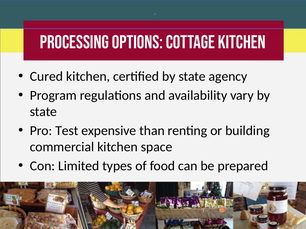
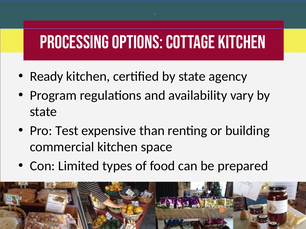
Cured: Cured -> Ready
